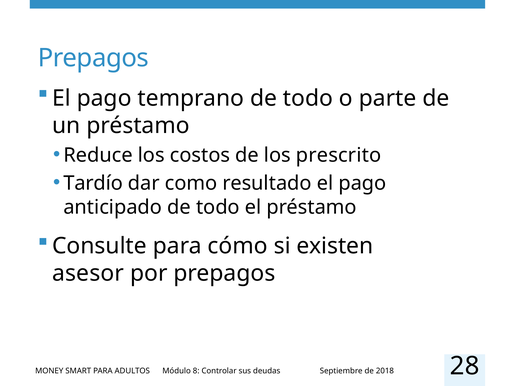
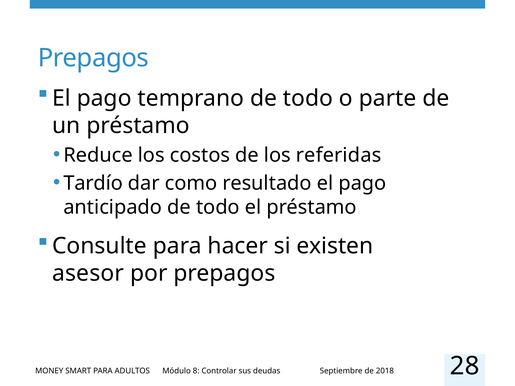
prescrito: prescrito -> referidas
cómo: cómo -> hacer
